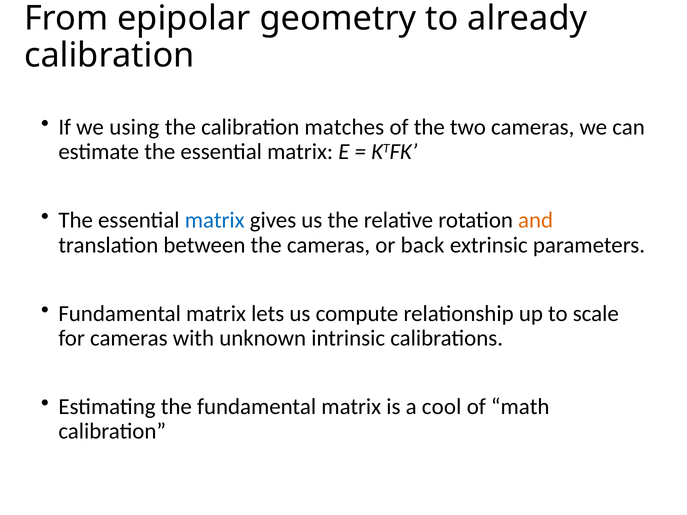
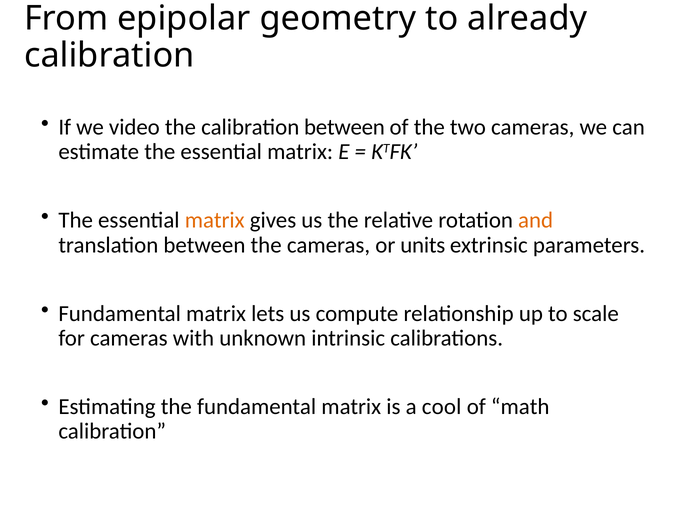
using: using -> video
calibration matches: matches -> between
matrix at (215, 220) colour: blue -> orange
back: back -> units
